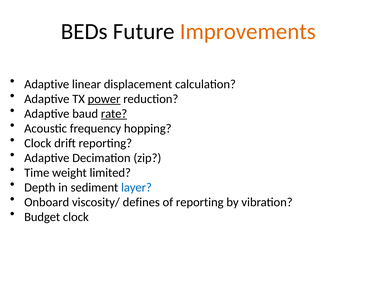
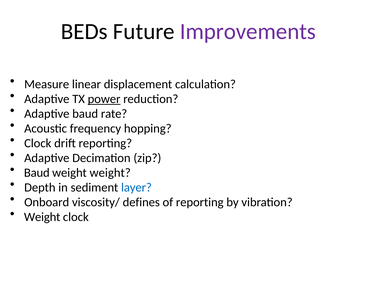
Improvements colour: orange -> purple
Adaptive at (47, 84): Adaptive -> Measure
rate underline: present -> none
Time at (37, 173): Time -> Baud
weight limited: limited -> weight
Budget at (42, 217): Budget -> Weight
